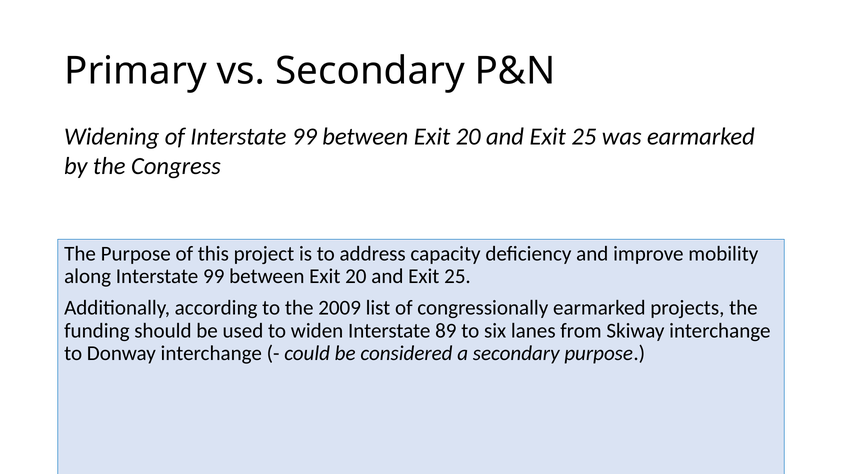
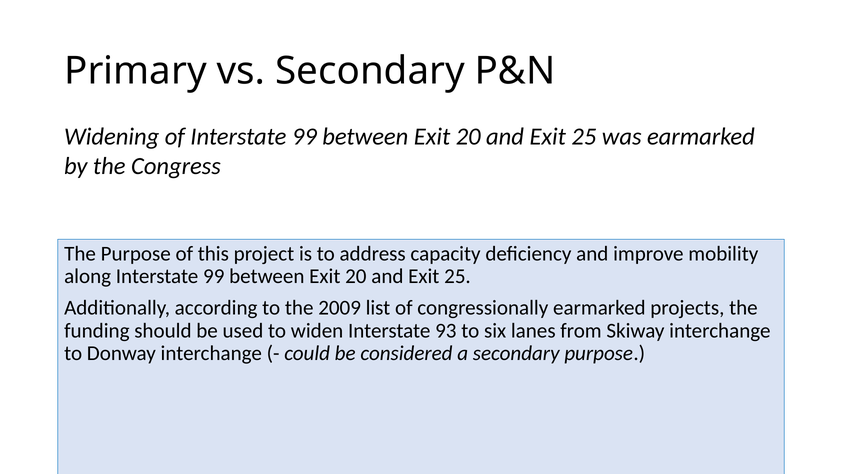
89: 89 -> 93
